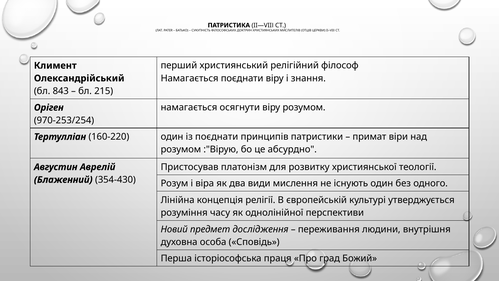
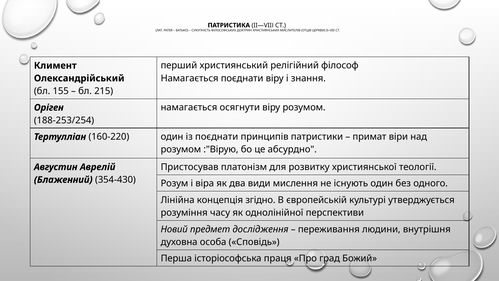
843: 843 -> 155
970-253/254: 970-253/254 -> 188-253/254
релігії: релігії -> згідно
